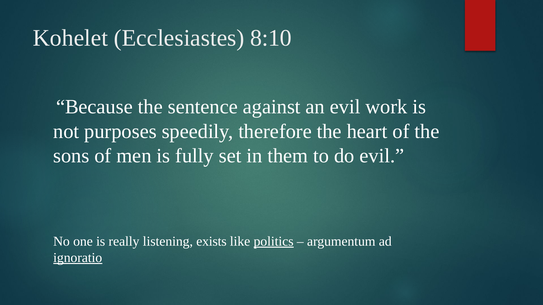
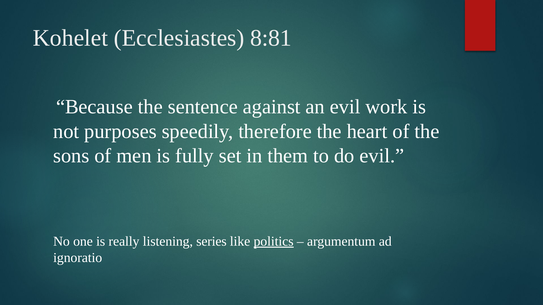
8:10: 8:10 -> 8:81
exists: exists -> series
ignoratio underline: present -> none
